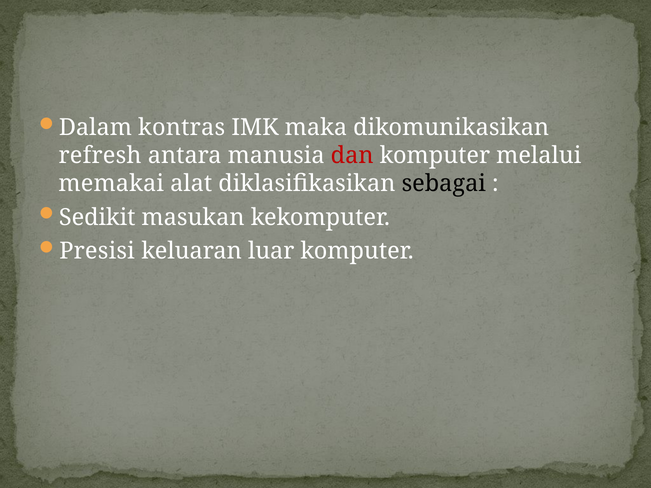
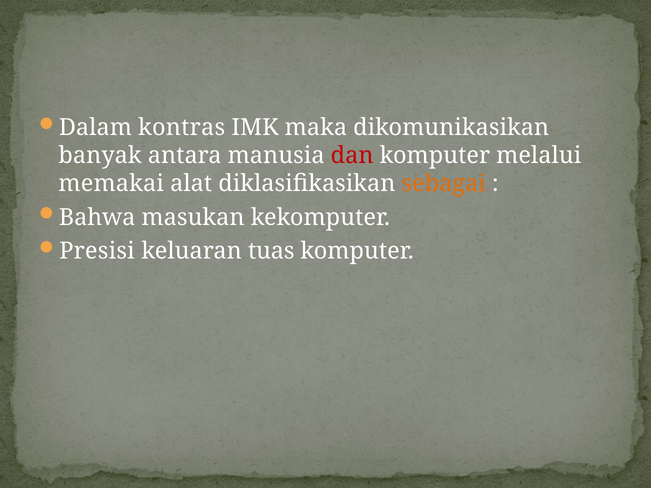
refresh: refresh -> banyak
sebagai colour: black -> orange
Sedikit: Sedikit -> Bahwa
luar: luar -> tuas
